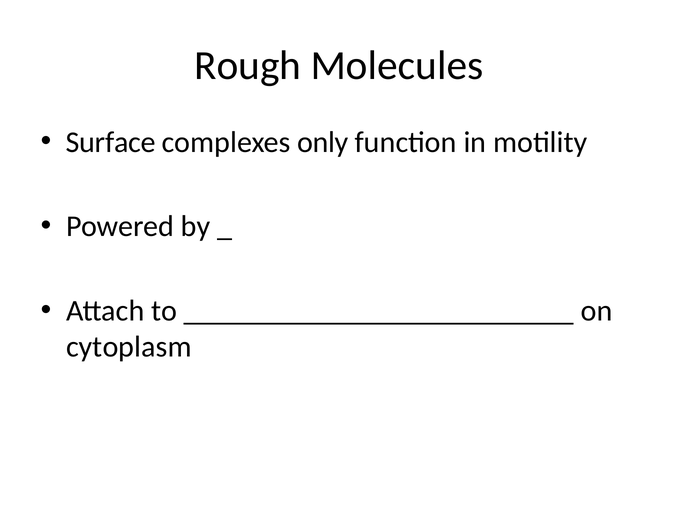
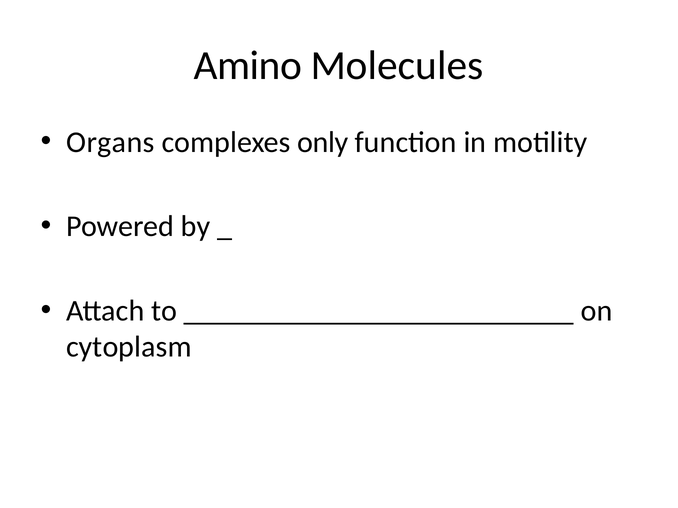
Rough: Rough -> Amino
Surface: Surface -> Organs
